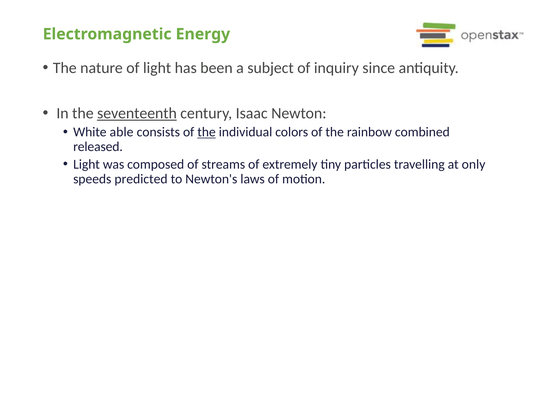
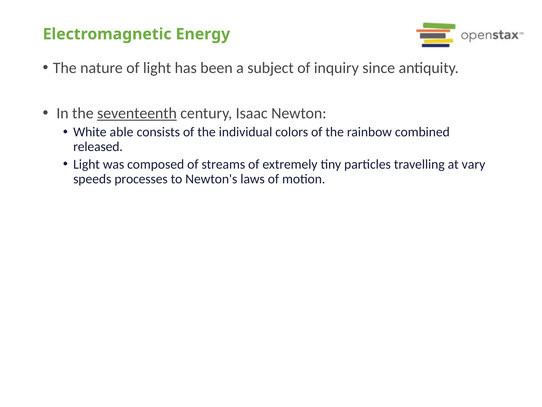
the at (207, 132) underline: present -> none
only: only -> vary
predicted: predicted -> processes
